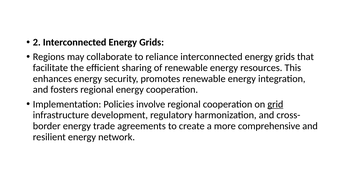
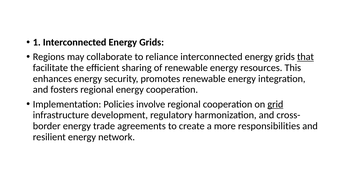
2: 2 -> 1
that underline: none -> present
comprehensive: comprehensive -> responsibilities
